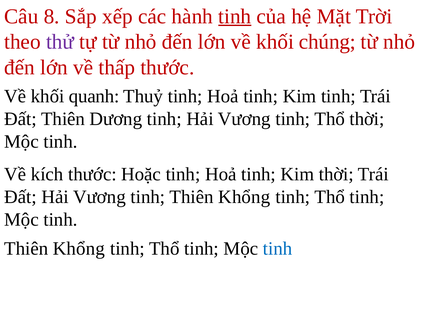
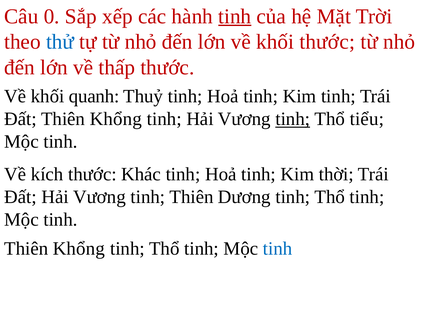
8: 8 -> 0
thử colour: purple -> blue
khối chúng: chúng -> thước
Đất Thiên Dương: Dương -> Khổng
tinh at (293, 119) underline: none -> present
Thổ thời: thời -> tiểu
Hoặc: Hoặc -> Khác
Vương tinh Thiên Khổng: Khổng -> Dương
